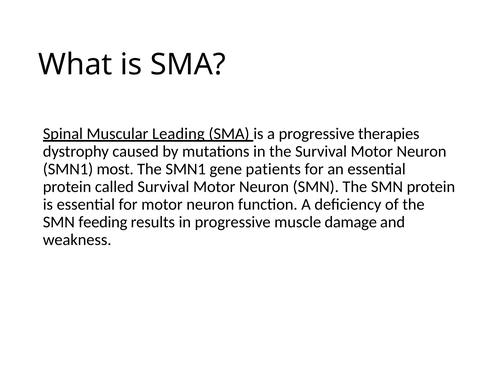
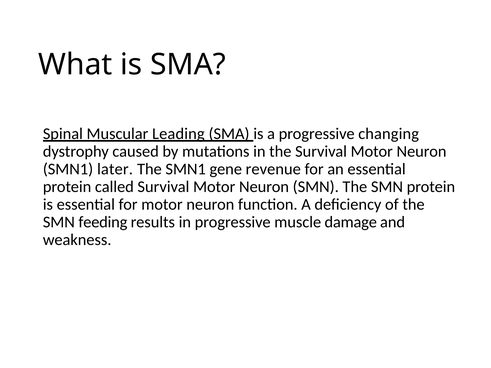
therapies: therapies -> changing
most: most -> later
patients: patients -> revenue
